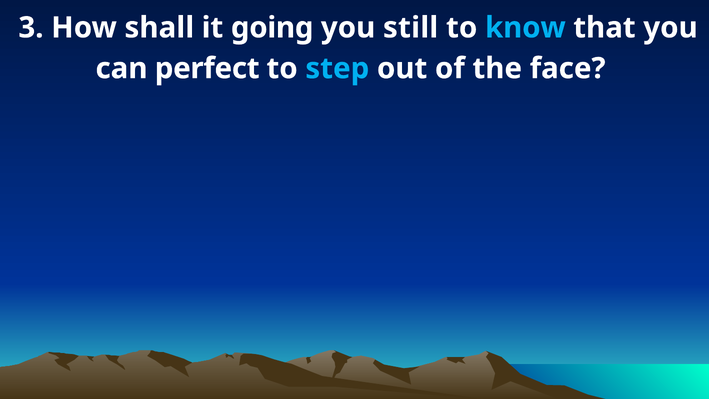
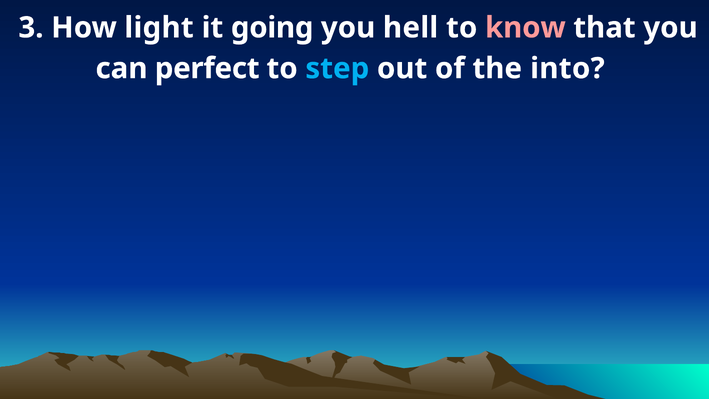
shall: shall -> light
still: still -> hell
know colour: light blue -> pink
face: face -> into
